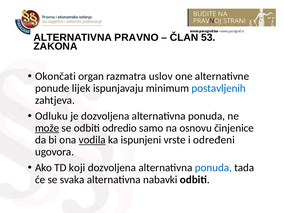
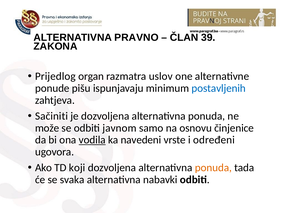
53: 53 -> 39
Okončati: Okončati -> Prijedlog
lijek: lijek -> pišu
Odluku: Odluku -> Sačiniti
može underline: present -> none
odredio: odredio -> javnom
ispunjeni: ispunjeni -> navedeni
ponuda at (213, 168) colour: blue -> orange
